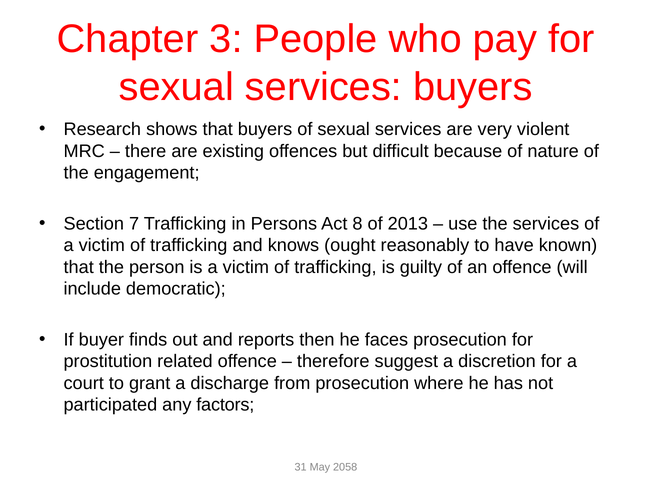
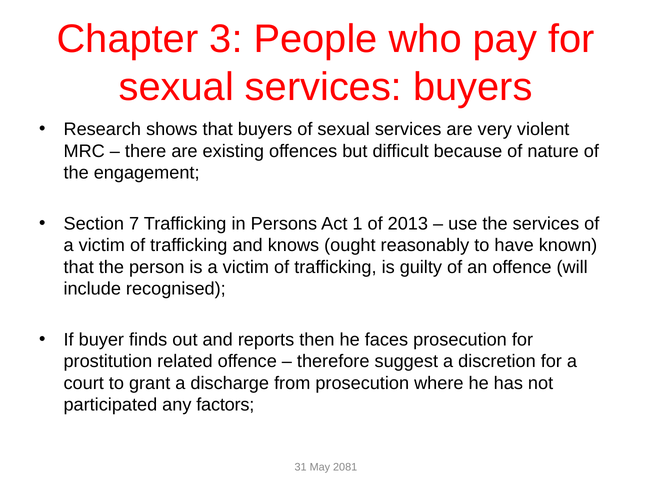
8: 8 -> 1
democratic: democratic -> recognised
2058: 2058 -> 2081
